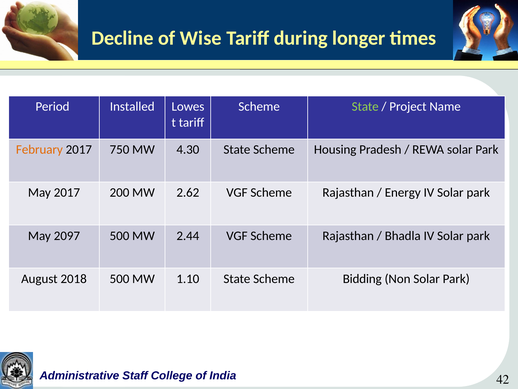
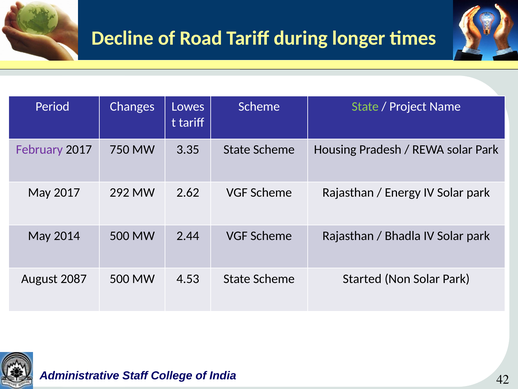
Wise: Wise -> Road
Installed: Installed -> Changes
February colour: orange -> purple
4.30: 4.30 -> 3.35
200: 200 -> 292
2097: 2097 -> 2014
2018: 2018 -> 2087
1.10: 1.10 -> 4.53
Bidding: Bidding -> Started
